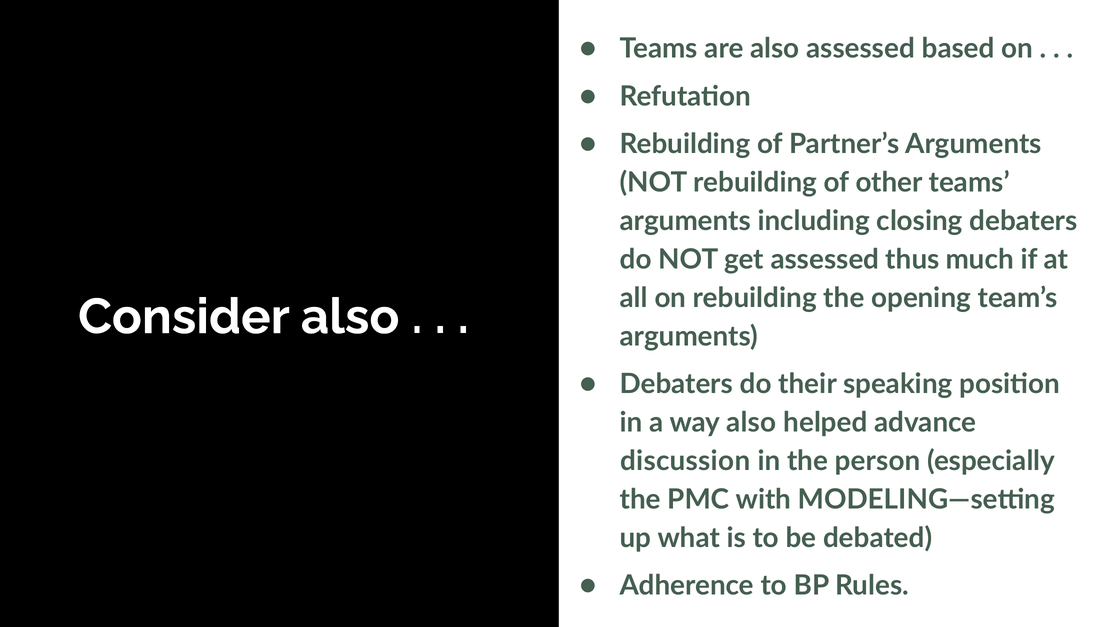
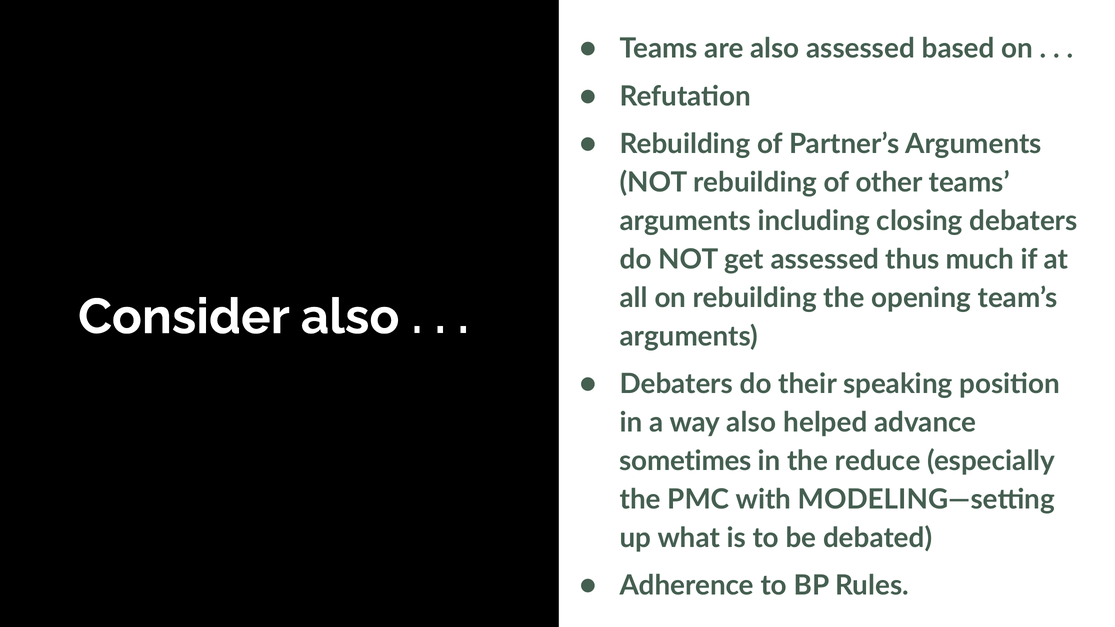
discussion: discussion -> sometimes
person: person -> reduce
